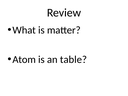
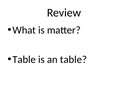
Atom at (24, 59): Atom -> Table
